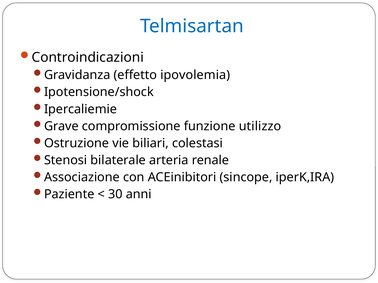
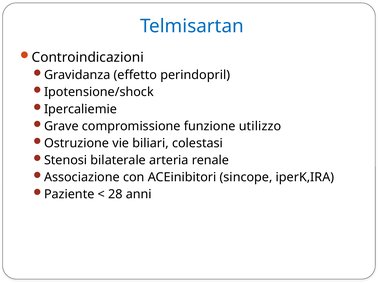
ipovolemia: ipovolemia -> perindopril
30: 30 -> 28
